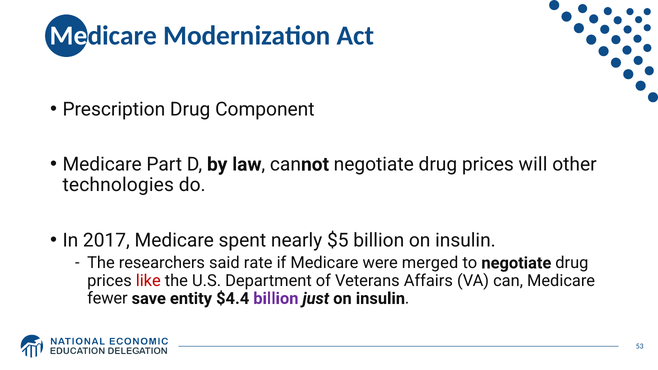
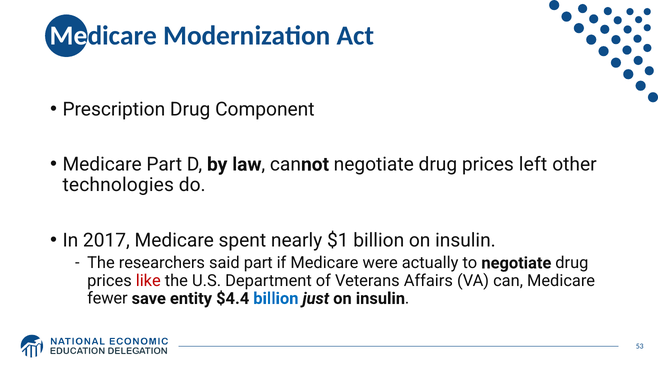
will: will -> left
$5: $5 -> $1
said rate: rate -> part
merged: merged -> actually
billion at (276, 299) colour: purple -> blue
